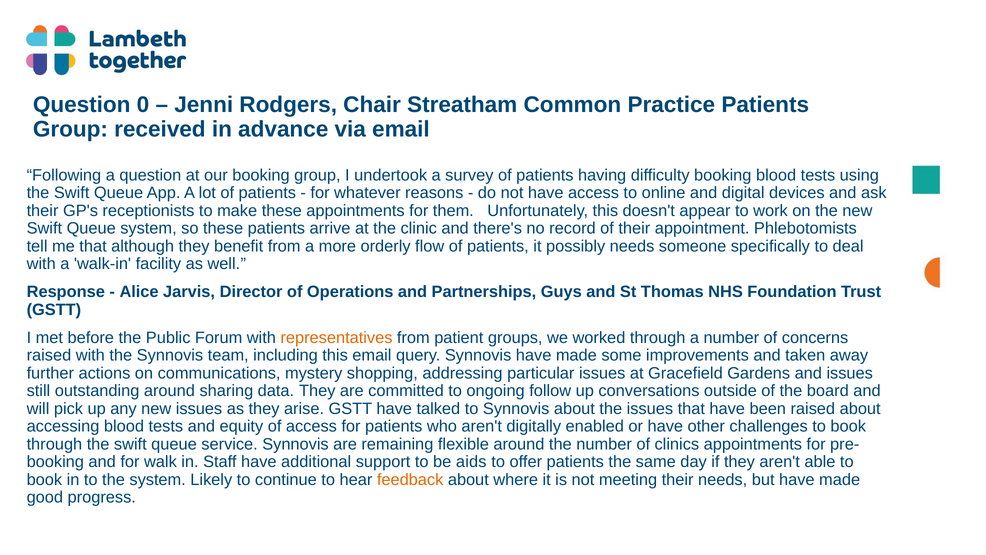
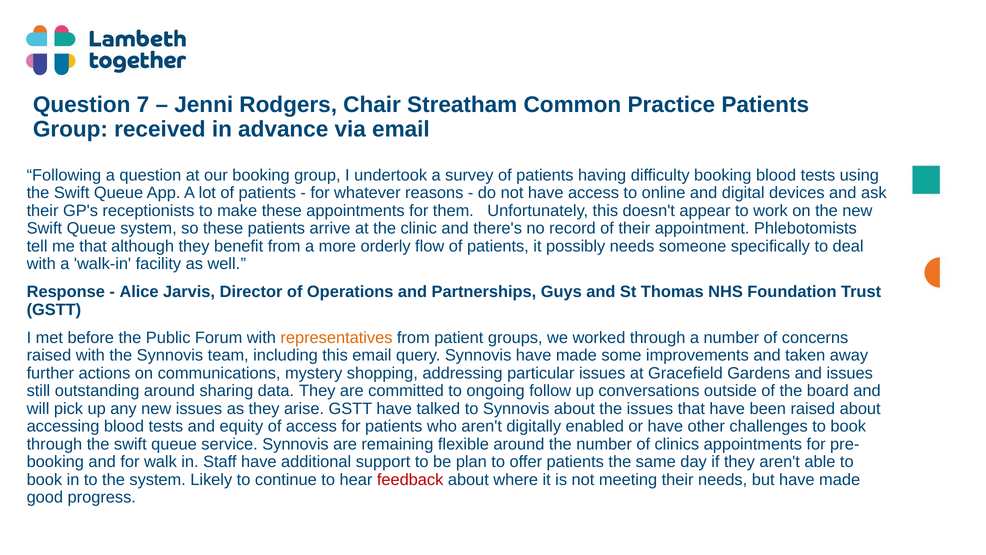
0: 0 -> 7
aids: aids -> plan
feedback colour: orange -> red
